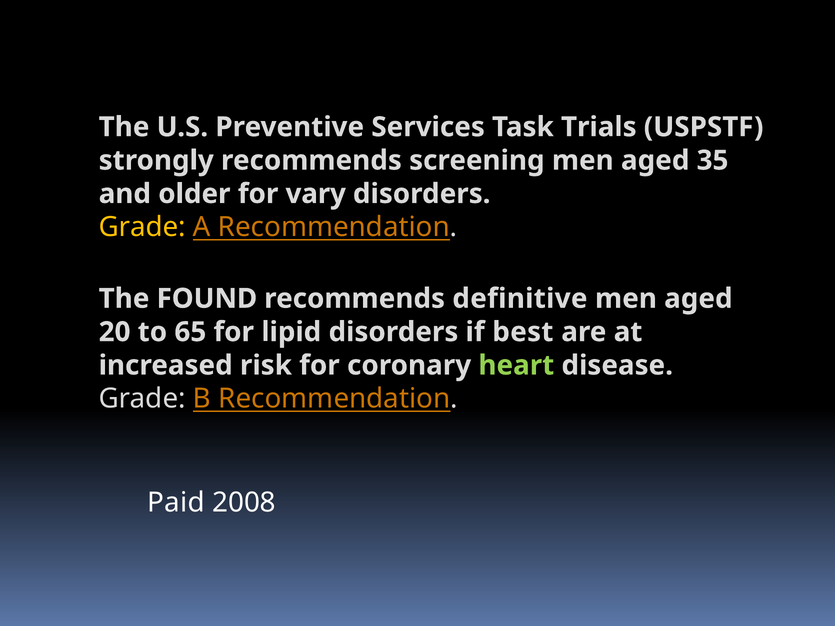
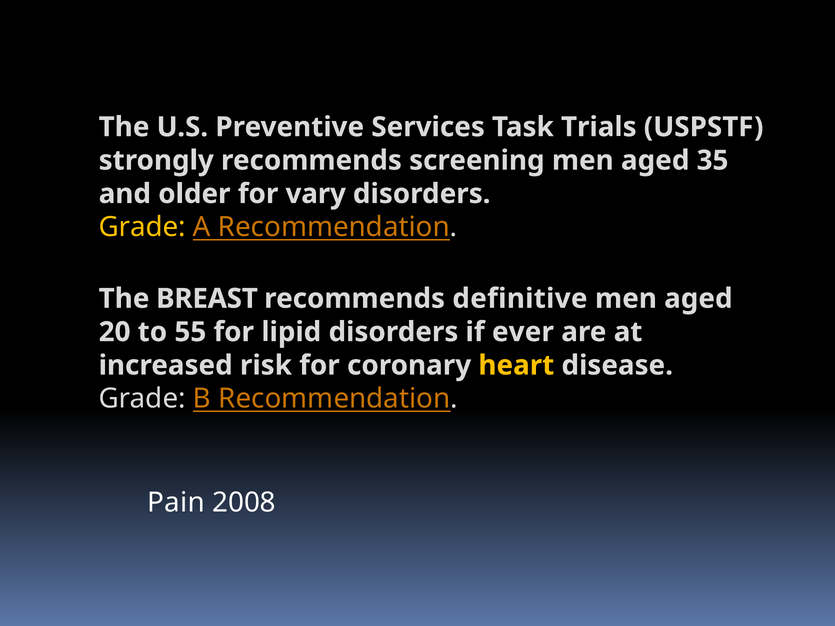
FOUND: FOUND -> BREAST
65: 65 -> 55
best: best -> ever
heart colour: light green -> yellow
Paid: Paid -> Pain
